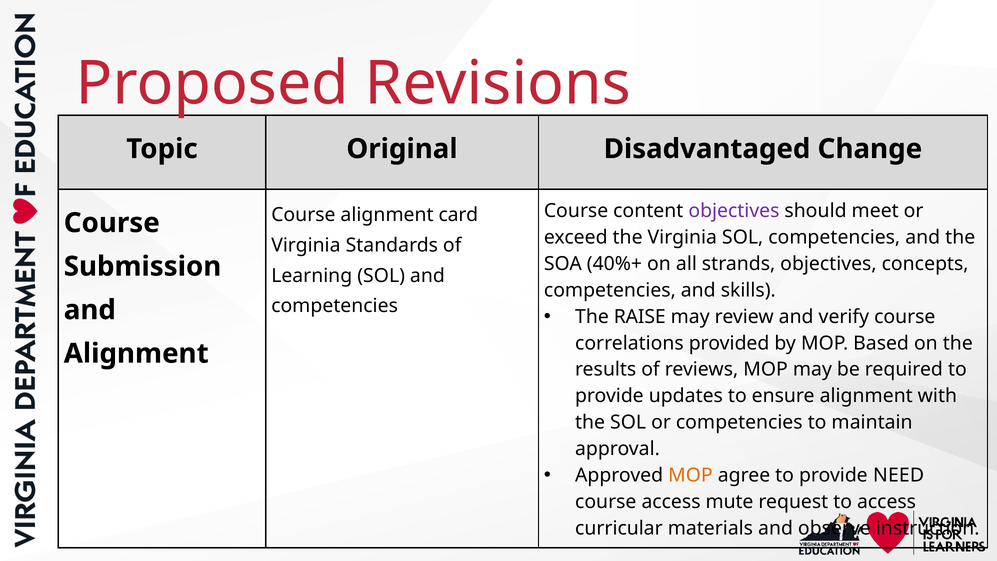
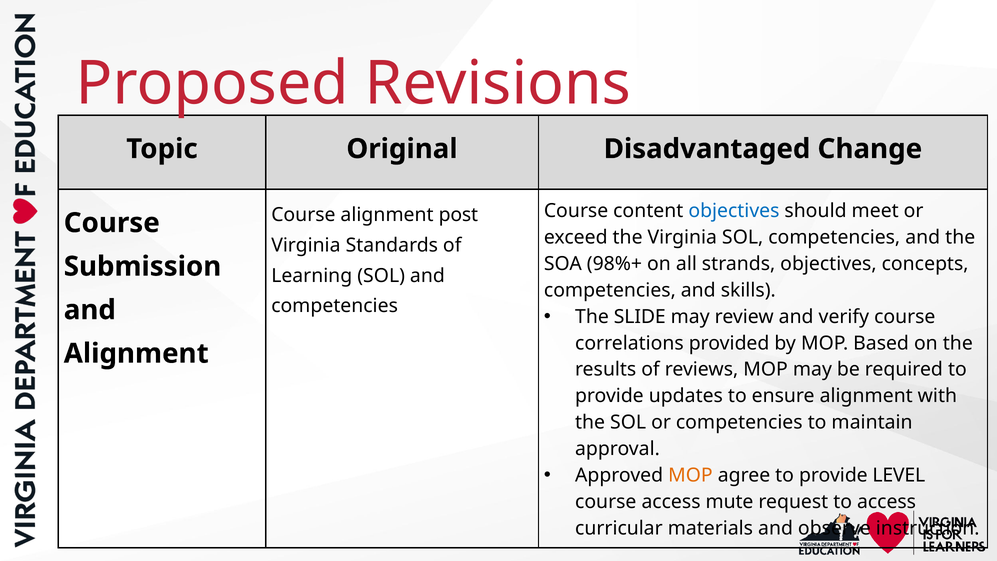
objectives at (734, 211) colour: purple -> blue
card: card -> post
40%+: 40%+ -> 98%+
RAISE: RAISE -> SLIDE
NEED: NEED -> LEVEL
